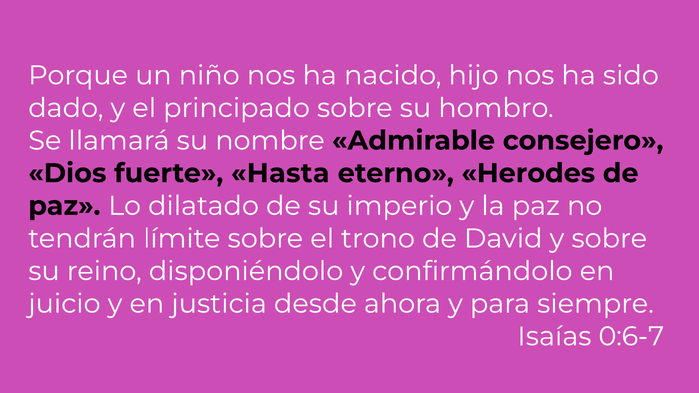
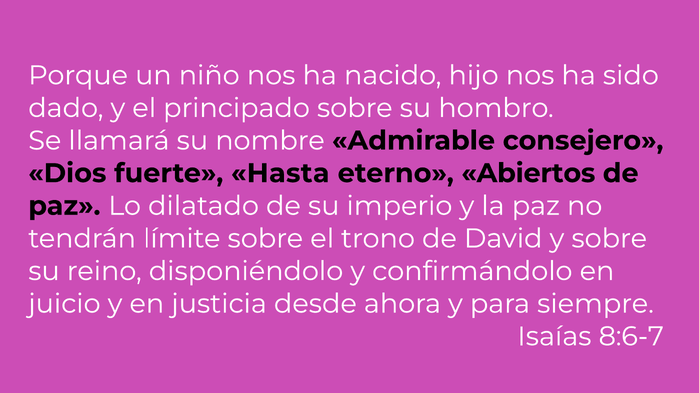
Herodes: Herodes -> Abiertos
0:6-7: 0:6-7 -> 8:6-7
